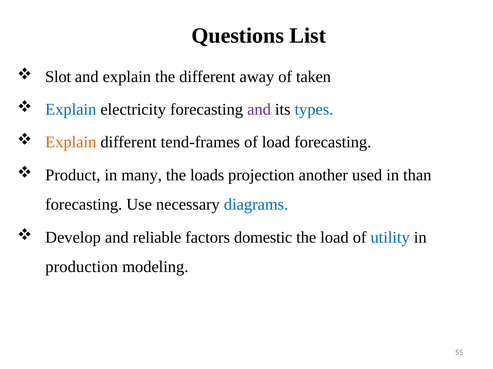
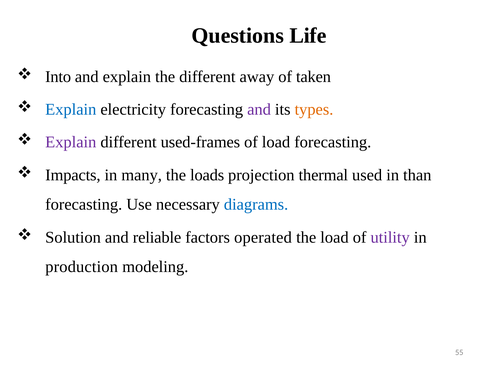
List: List -> Life
Slot: Slot -> Into
types colour: blue -> orange
Explain at (71, 142) colour: orange -> purple
tend-frames: tend-frames -> used-frames
Product: Product -> Impacts
another: another -> thermal
Develop: Develop -> Solution
domestic: domestic -> operated
utility colour: blue -> purple
